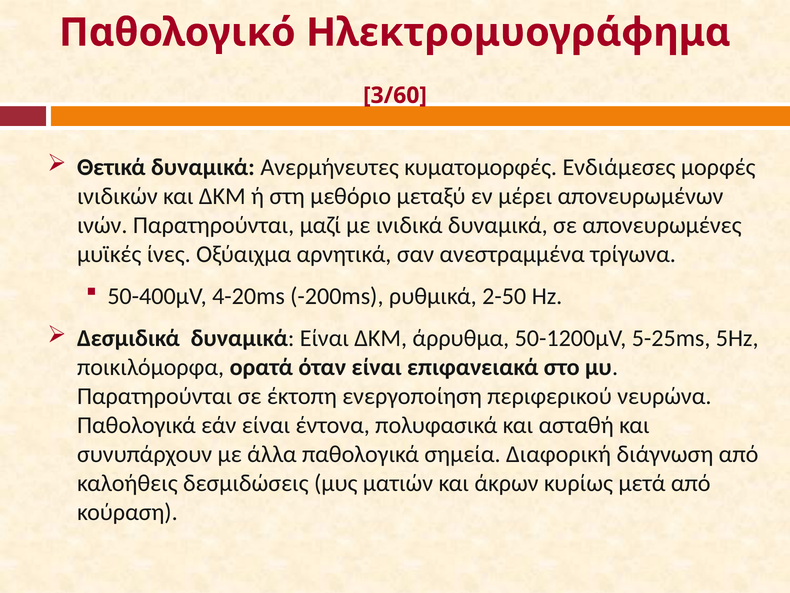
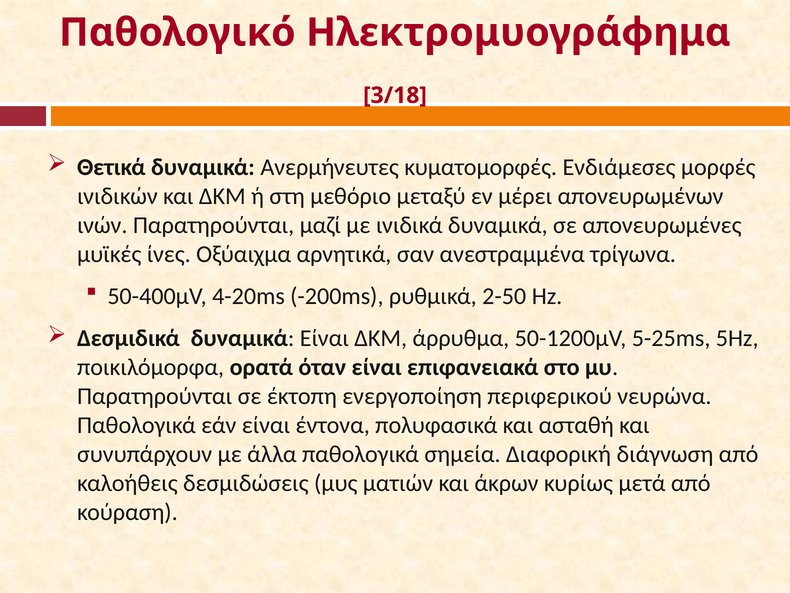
3/60: 3/60 -> 3/18
